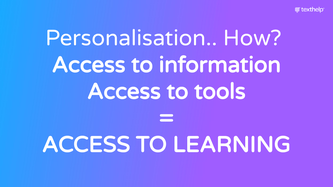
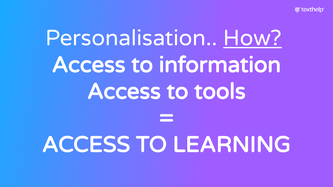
How underline: none -> present
